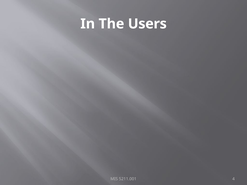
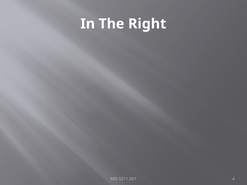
Users: Users -> Right
